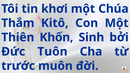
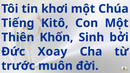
Thắm: Thắm -> Tiếng
Tuôn: Tuôn -> Xoay
